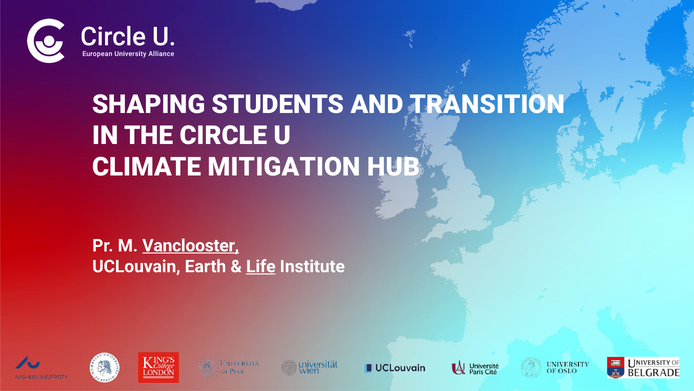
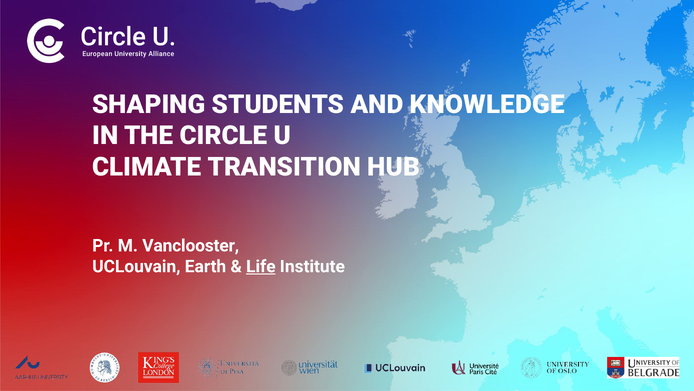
TRANSITION: TRANSITION -> KNOWLEDGE
MITIGATION: MITIGATION -> TRANSITION
Vanclooster underline: present -> none
